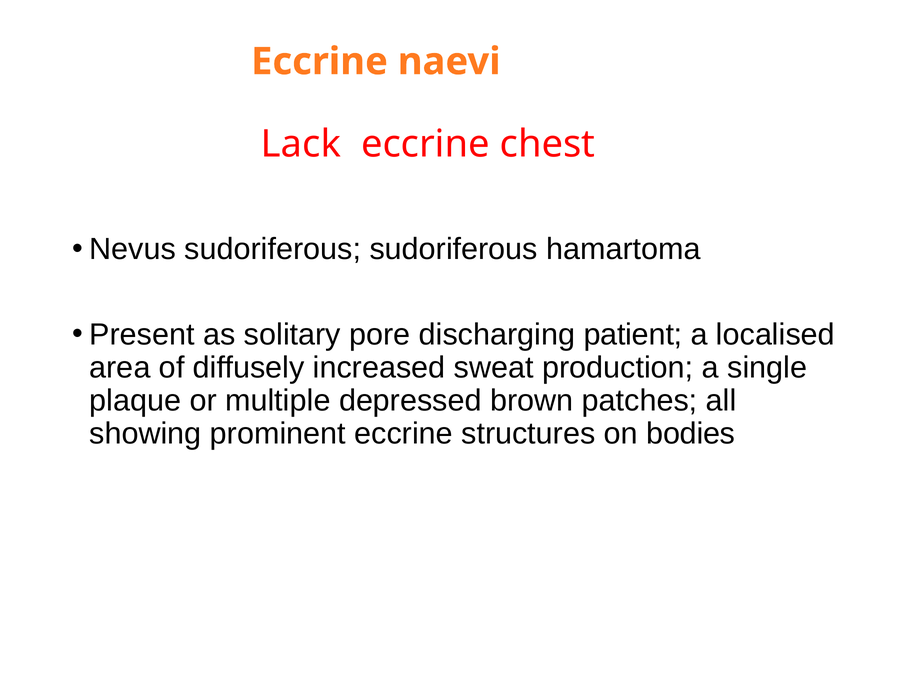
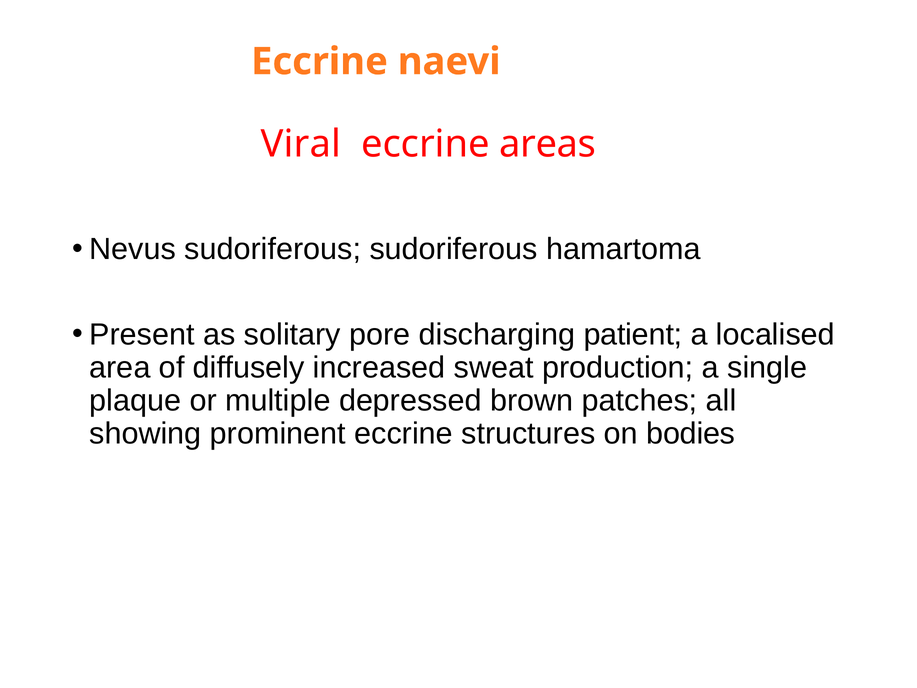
Lack: Lack -> Viral
chest: chest -> areas
